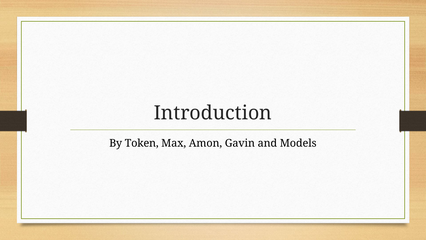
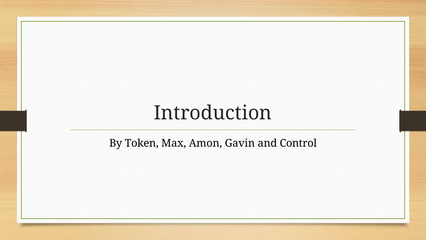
Models: Models -> Control
